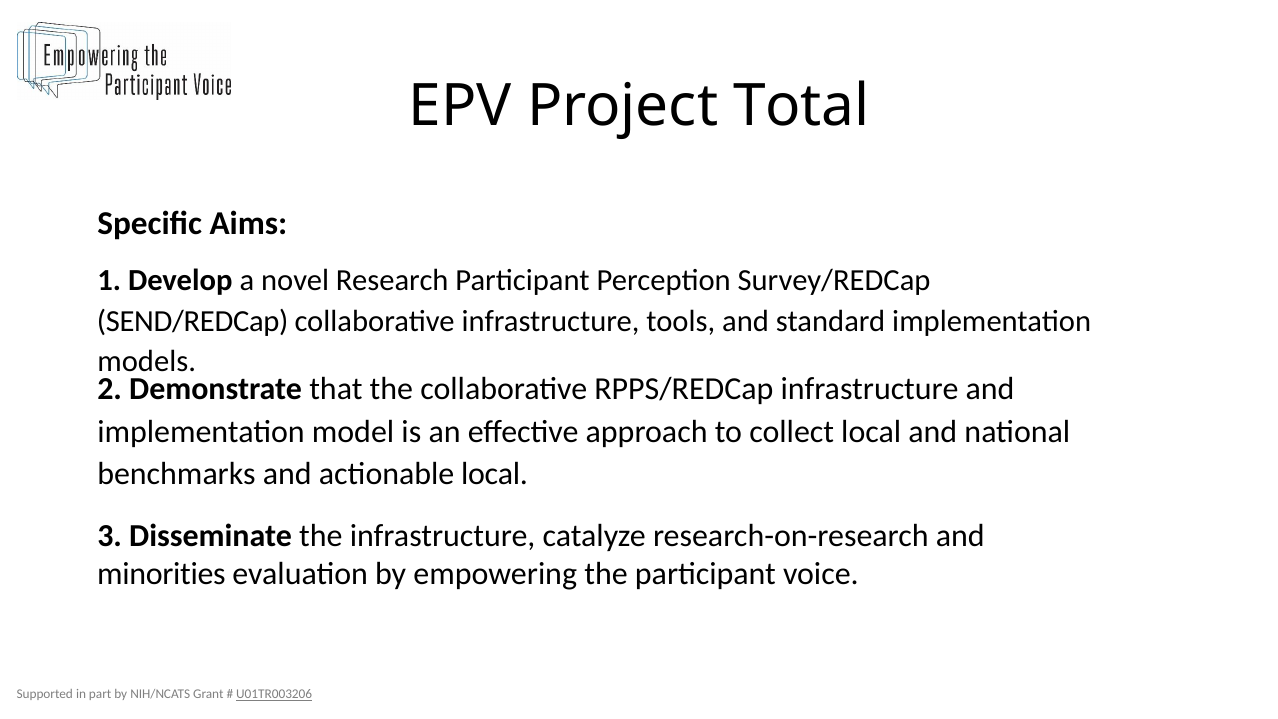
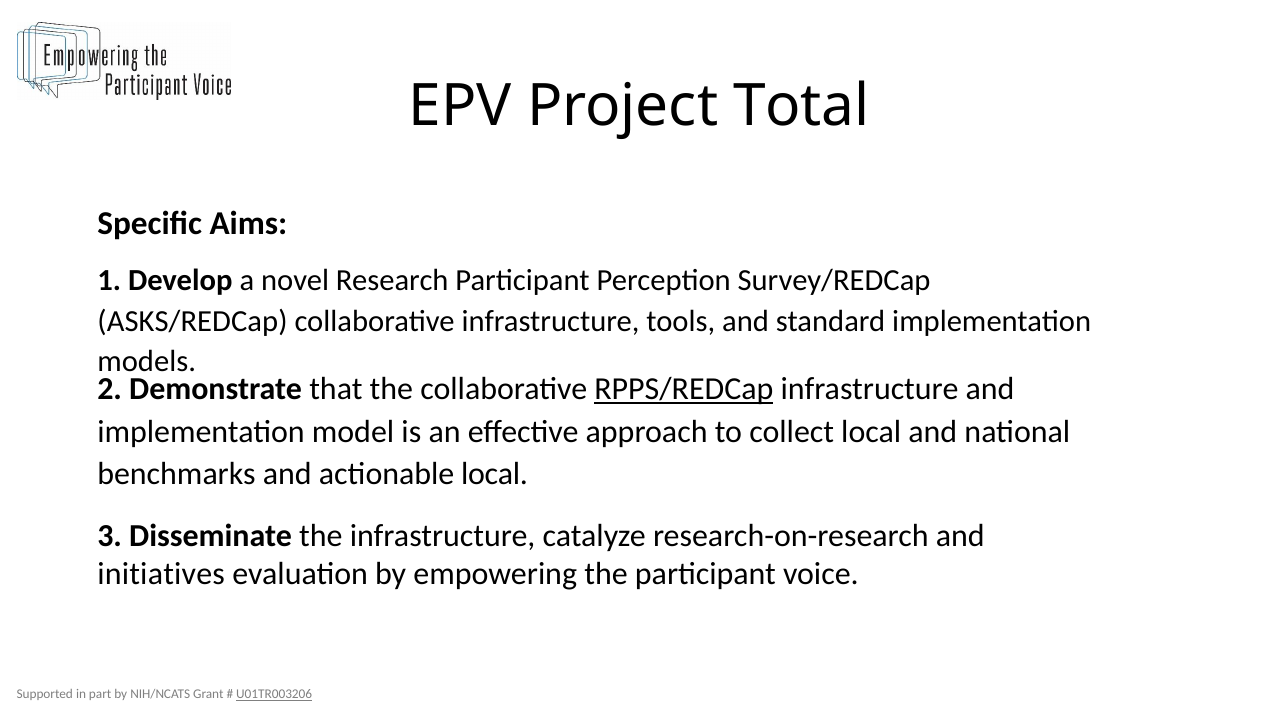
SEND/REDCap: SEND/REDCap -> ASKS/REDCap
RPPS/REDCap underline: none -> present
minorities: minorities -> initiatives
